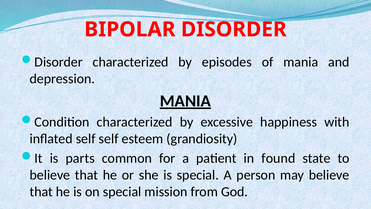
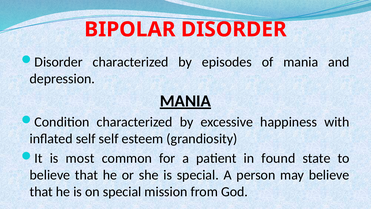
parts: parts -> most
